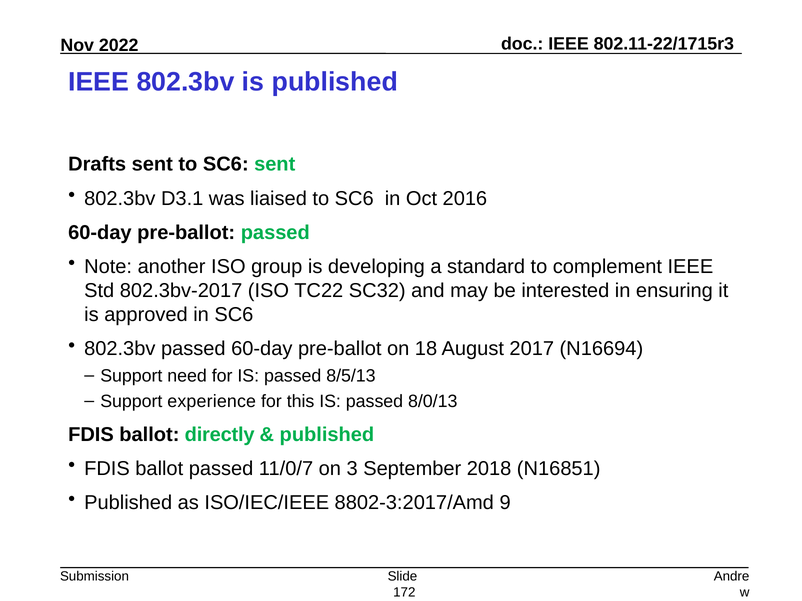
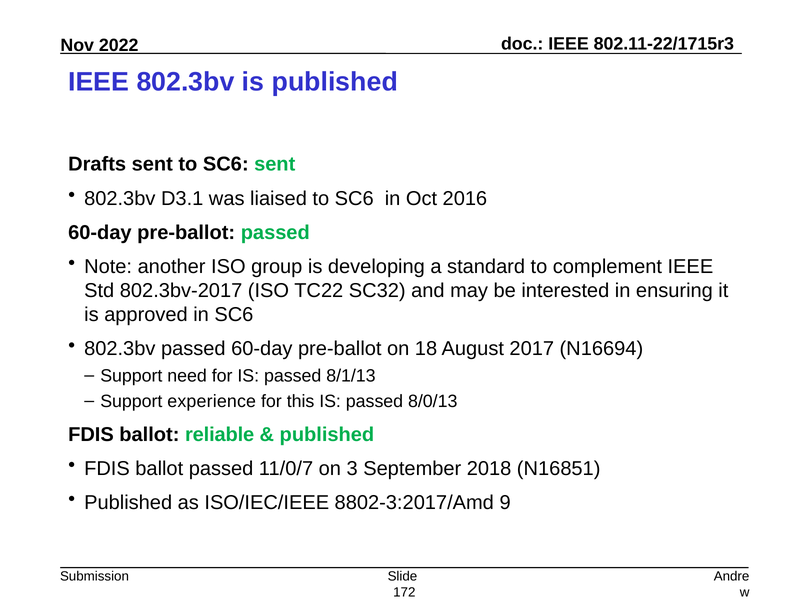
8/5/13: 8/5/13 -> 8/1/13
directly: directly -> reliable
